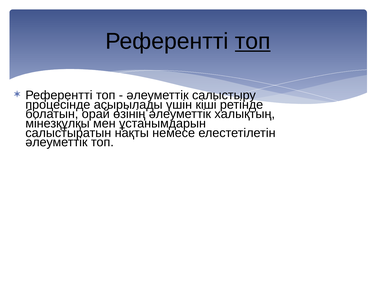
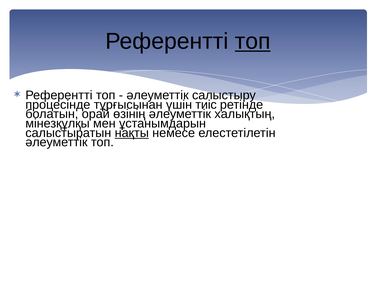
асырылады: асырылады -> тұрғысынан
кіші: кіші -> тиіс
нақты underline: none -> present
